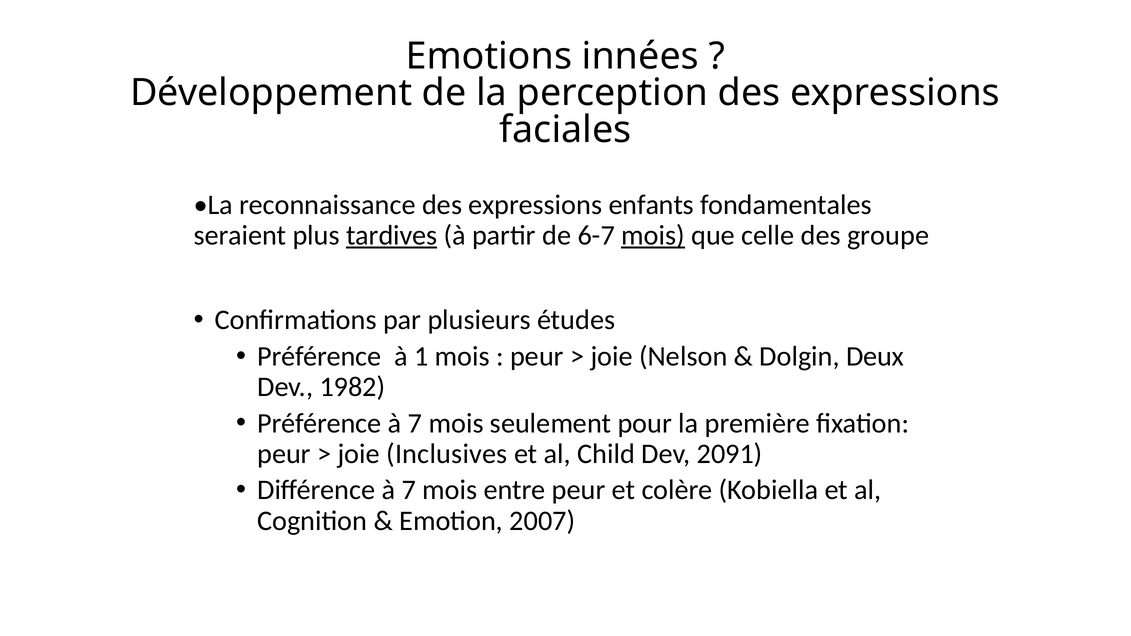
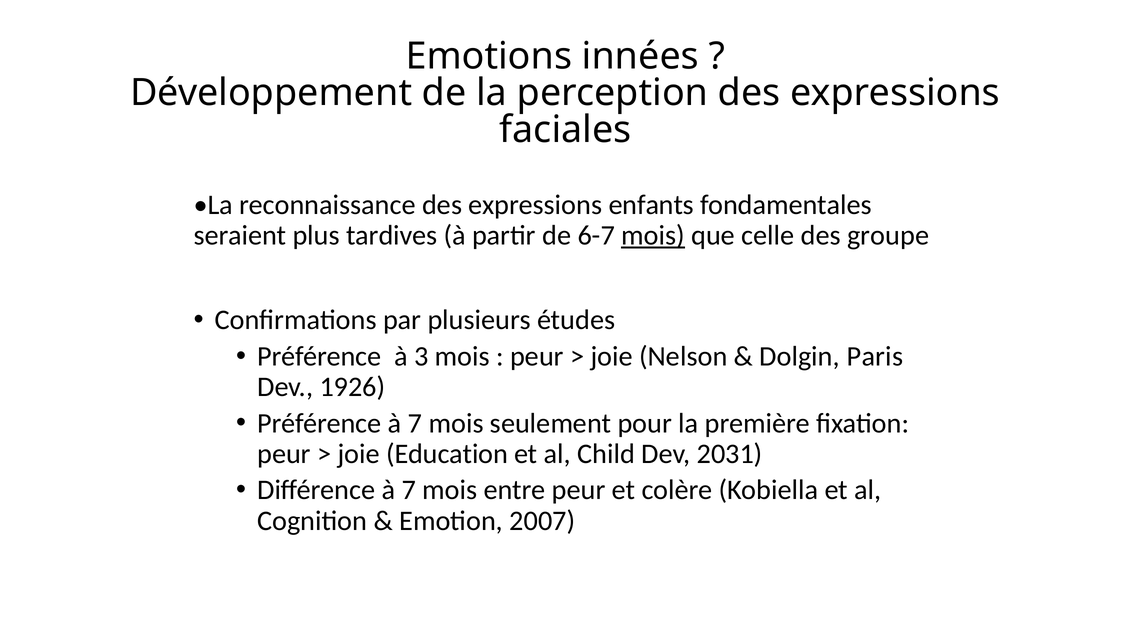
tardives underline: present -> none
1: 1 -> 3
Deux: Deux -> Paris
1982: 1982 -> 1926
Inclusives: Inclusives -> Education
2091: 2091 -> 2031
